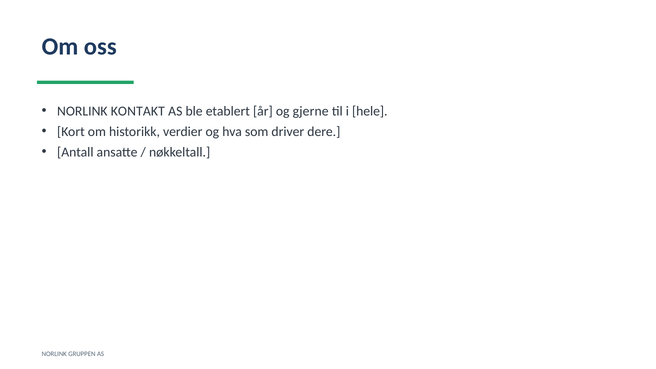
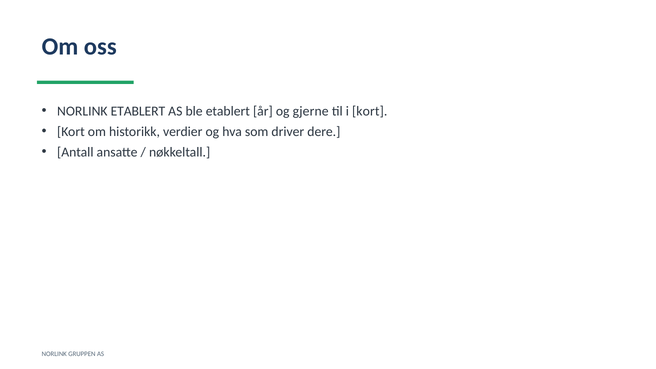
NORLINK KONTAKT: KONTAKT -> ETABLERT
i hele: hele -> kort
